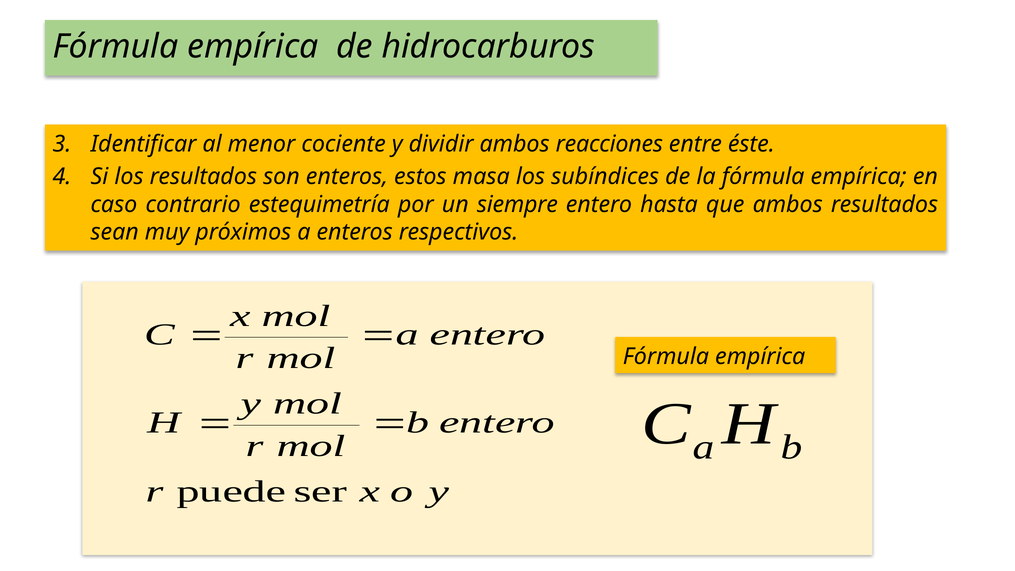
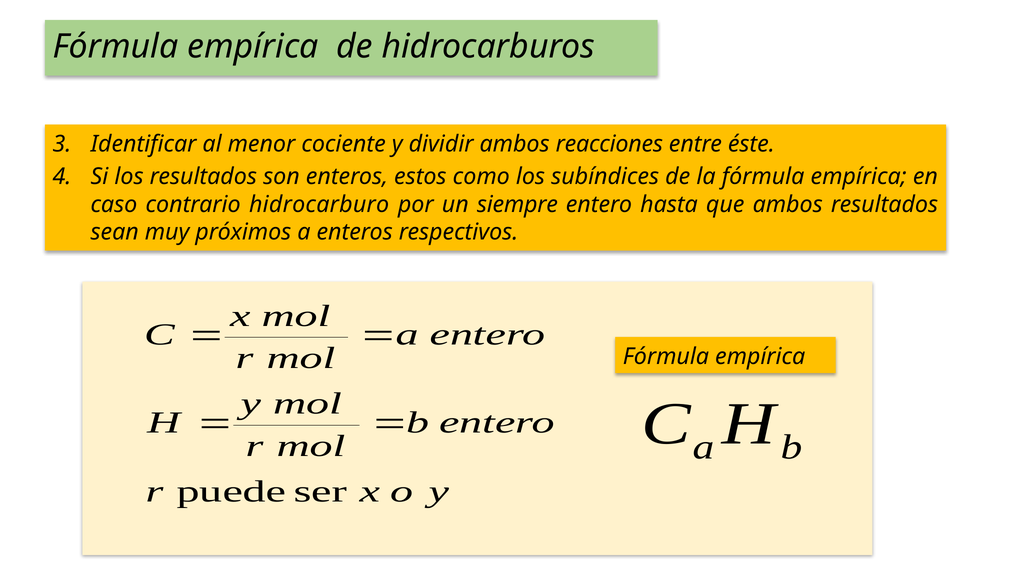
masa: masa -> como
estequimetría: estequimetría -> hidrocarburo
